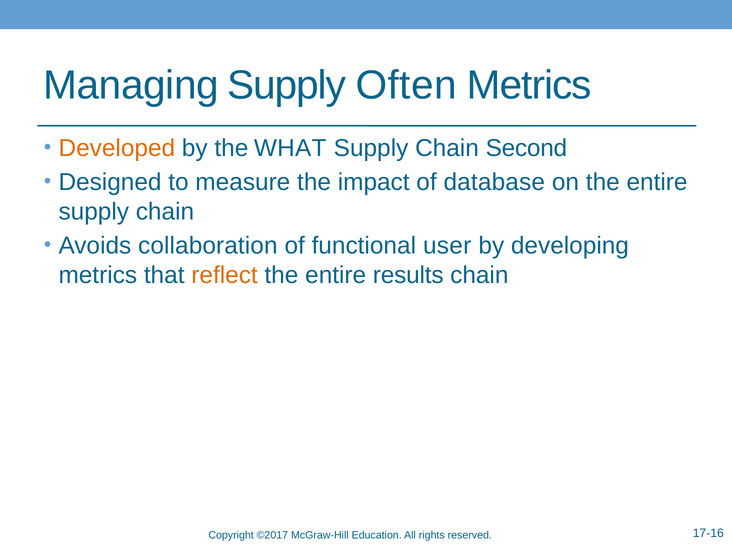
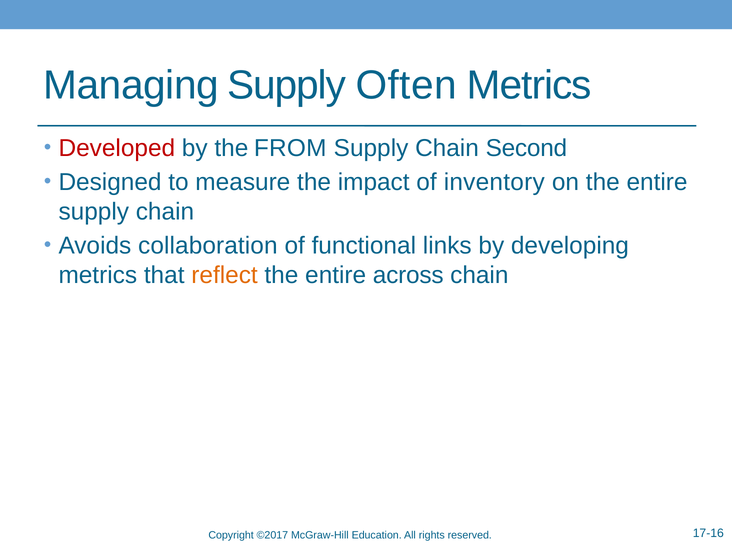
Developed colour: orange -> red
WHAT: WHAT -> FROM
database: database -> inventory
user: user -> links
results: results -> across
